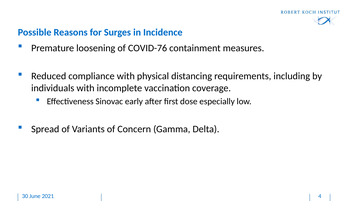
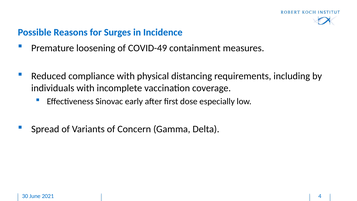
COVID-76: COVID-76 -> COVID-49
